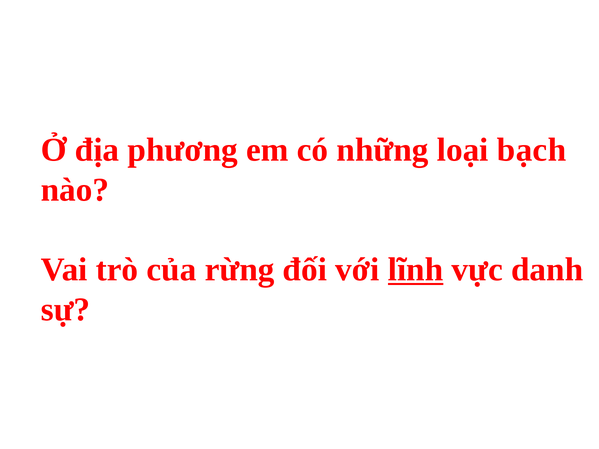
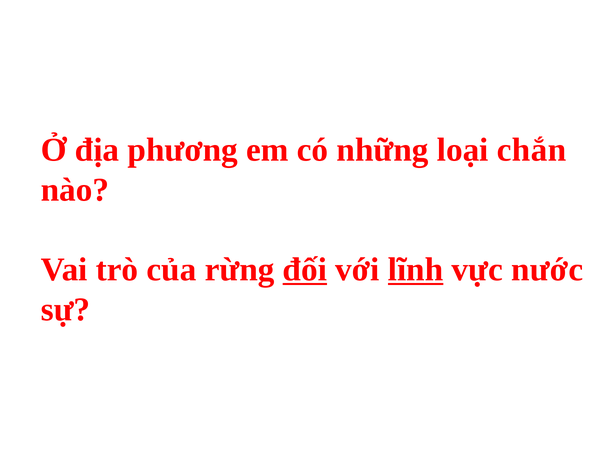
bạch: bạch -> chắn
đối underline: none -> present
danh: danh -> nước
